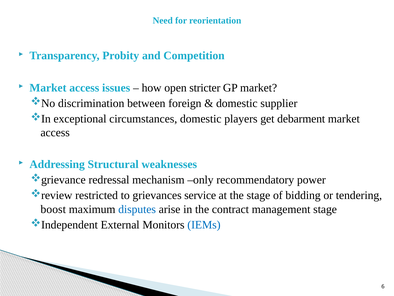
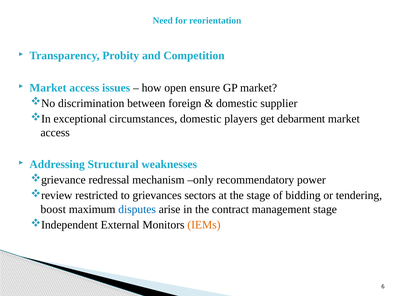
stricter: stricter -> ensure
service: service -> sectors
IEMs colour: blue -> orange
